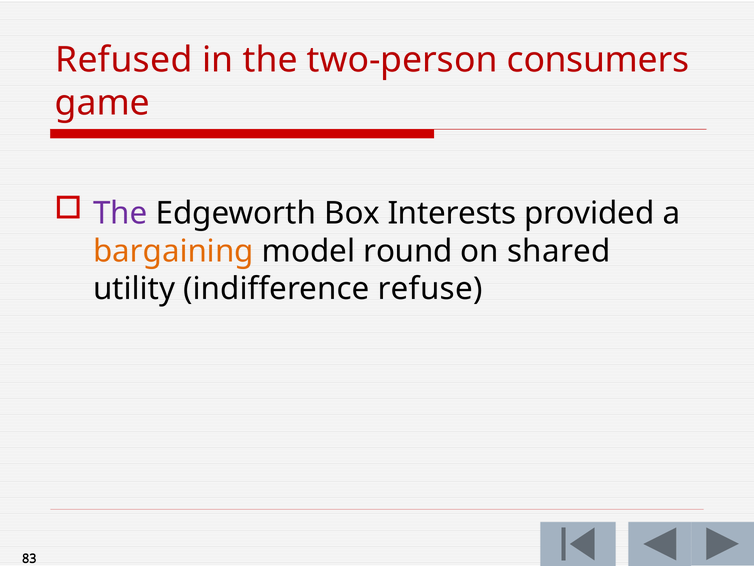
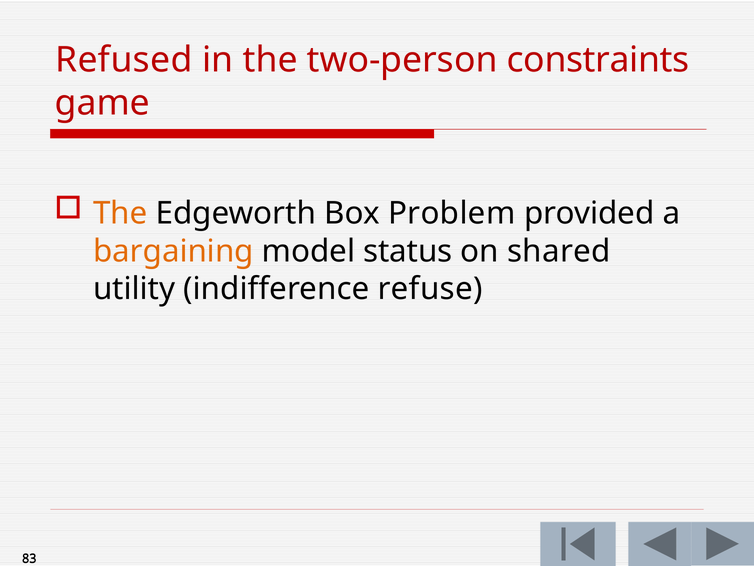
consumers: consumers -> constraints
The at (120, 213) colour: purple -> orange
Interests: Interests -> Problem
round: round -> status
